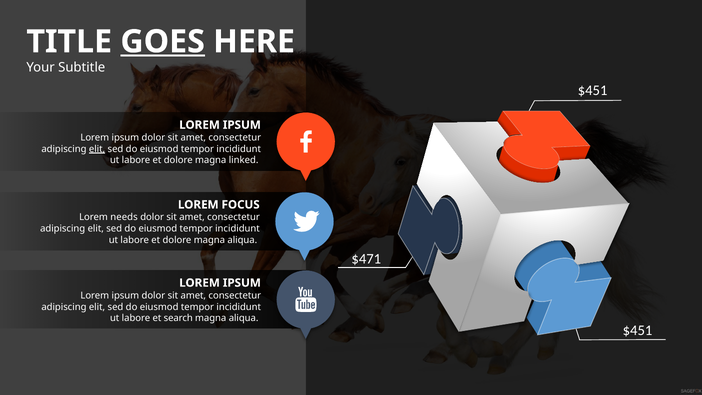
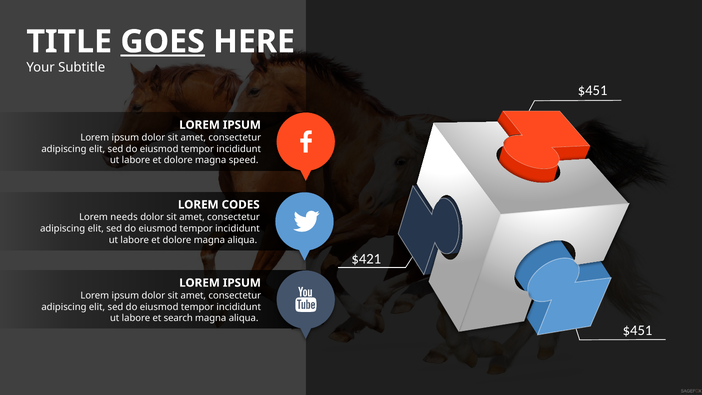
elit at (97, 149) underline: present -> none
linked: linked -> speed
FOCUS: FOCUS -> CODES
$471: $471 -> $421
